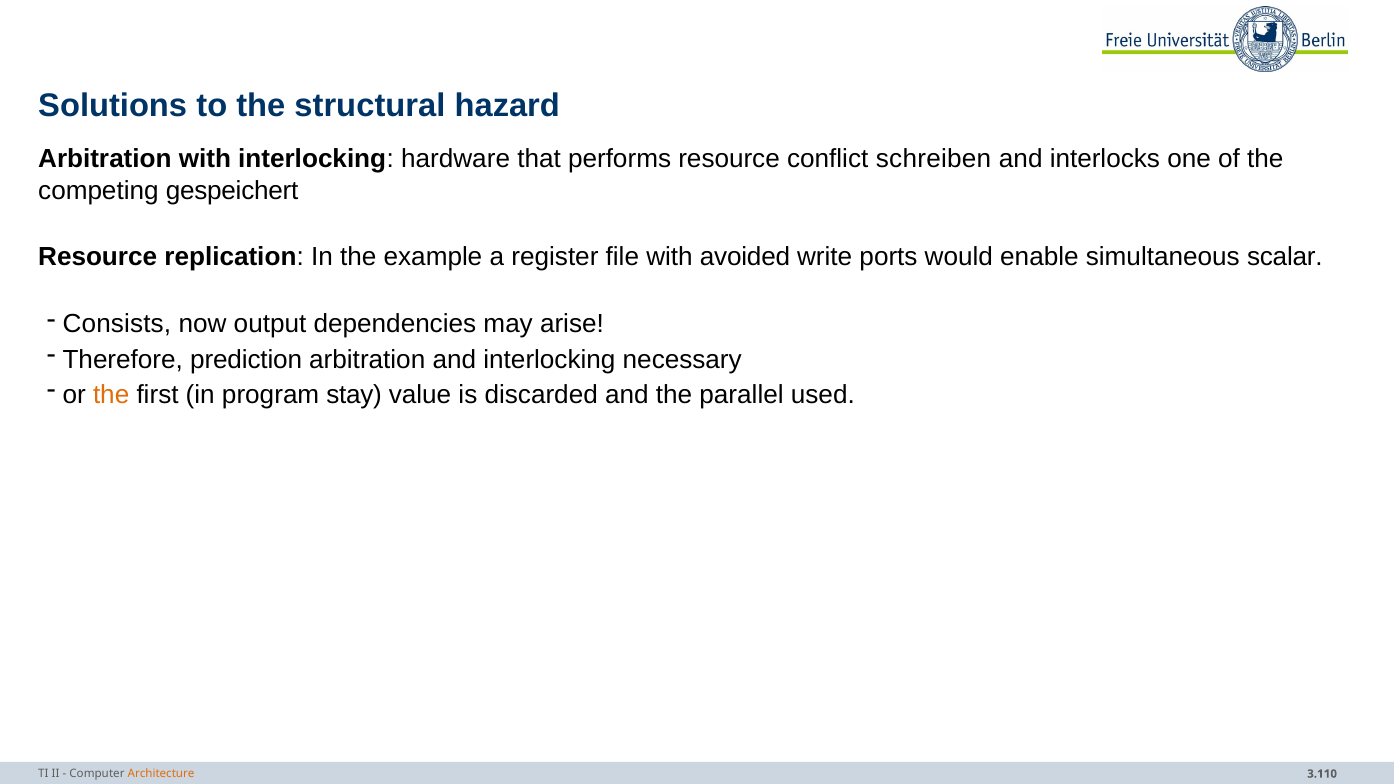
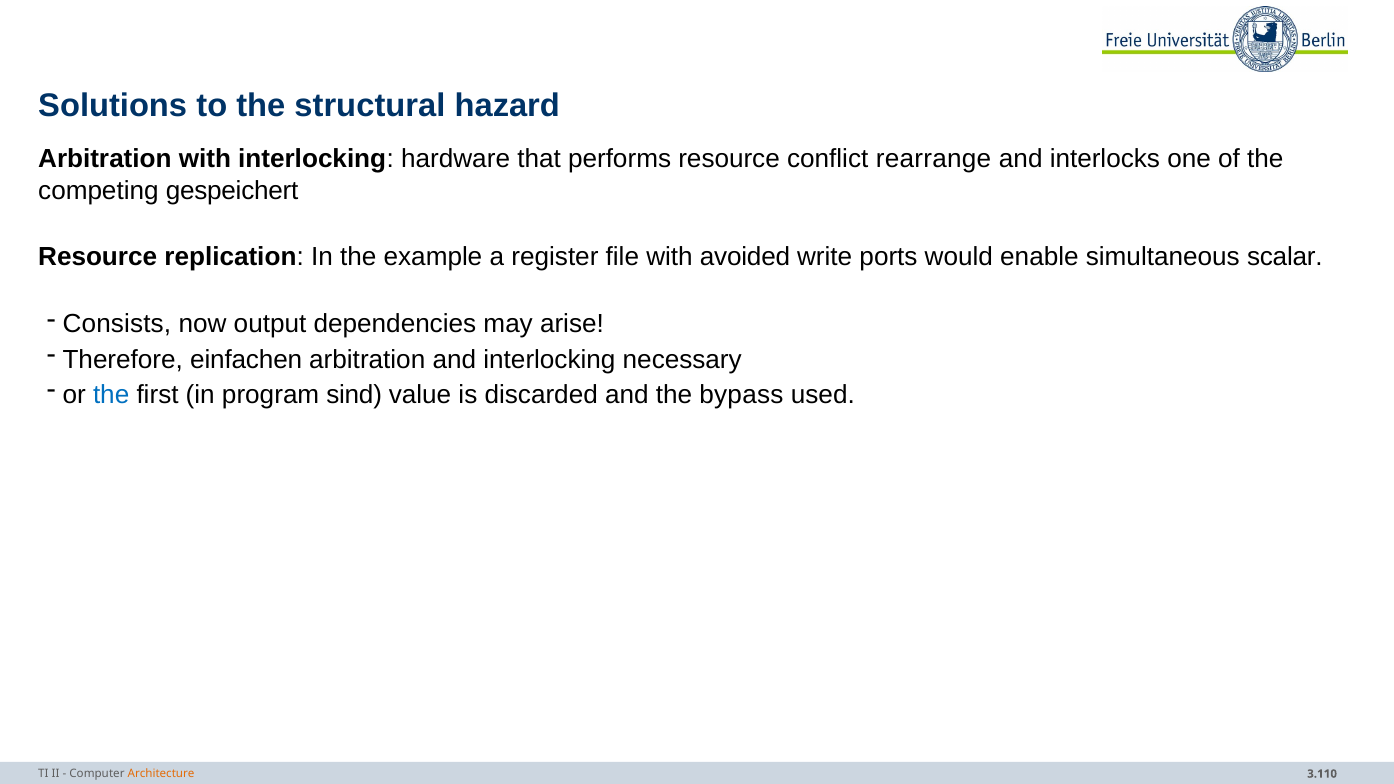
schreiben: schreiben -> rearrange
prediction: prediction -> einfachen
the at (111, 394) colour: orange -> blue
stay: stay -> sind
parallel: parallel -> bypass
